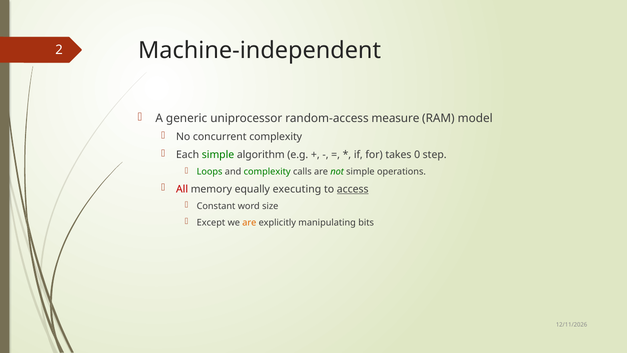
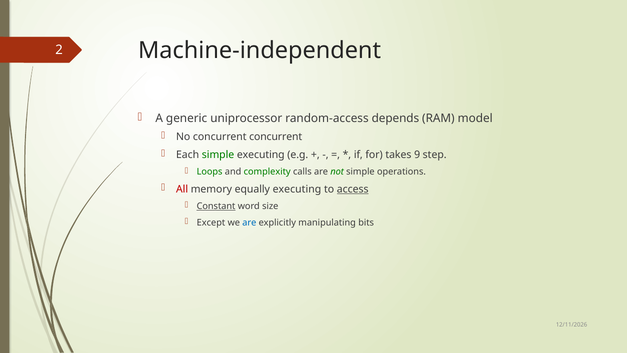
measure: measure -> depends
concurrent complexity: complexity -> concurrent
simple algorithm: algorithm -> executing
0: 0 -> 9
Constant underline: none -> present
are at (249, 222) colour: orange -> blue
